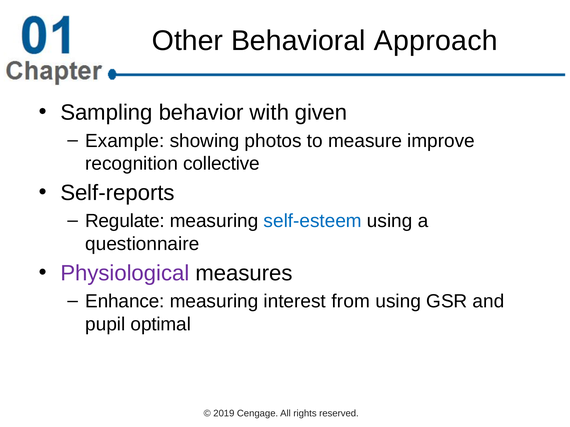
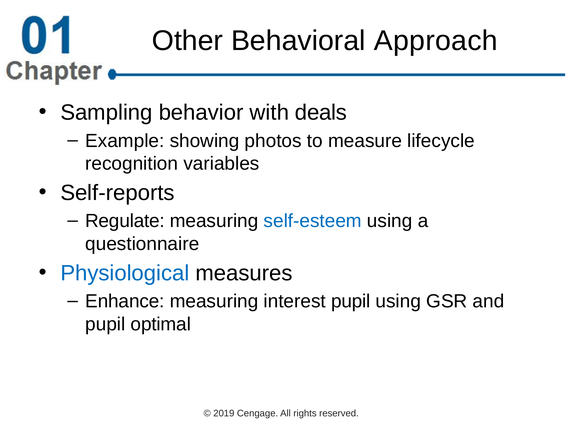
given: given -> deals
improve: improve -> lifecycle
collective: collective -> variables
Physiological colour: purple -> blue
interest from: from -> pupil
